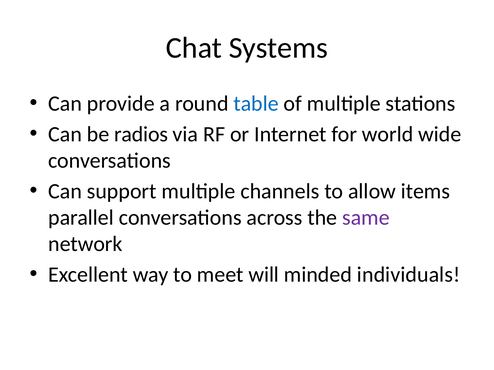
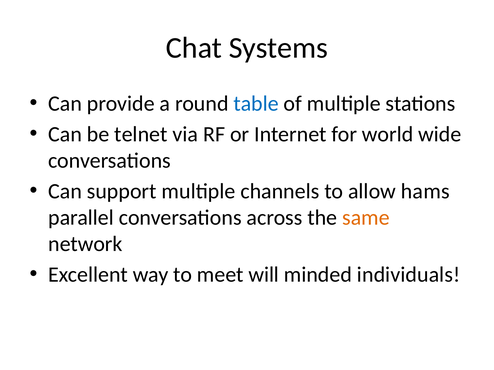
radios: radios -> telnet
items: items -> hams
same colour: purple -> orange
